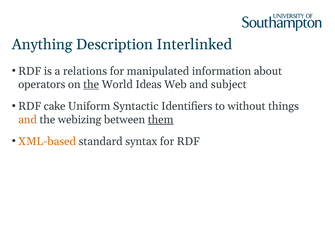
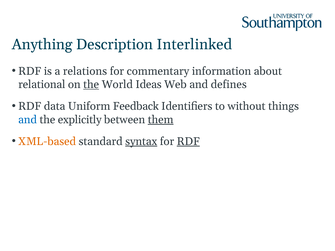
manipulated: manipulated -> commentary
operators: operators -> relational
subject: subject -> defines
cake: cake -> data
Syntactic: Syntactic -> Feedback
and at (28, 120) colour: orange -> blue
webizing: webizing -> explicitly
syntax underline: none -> present
RDF at (188, 141) underline: none -> present
